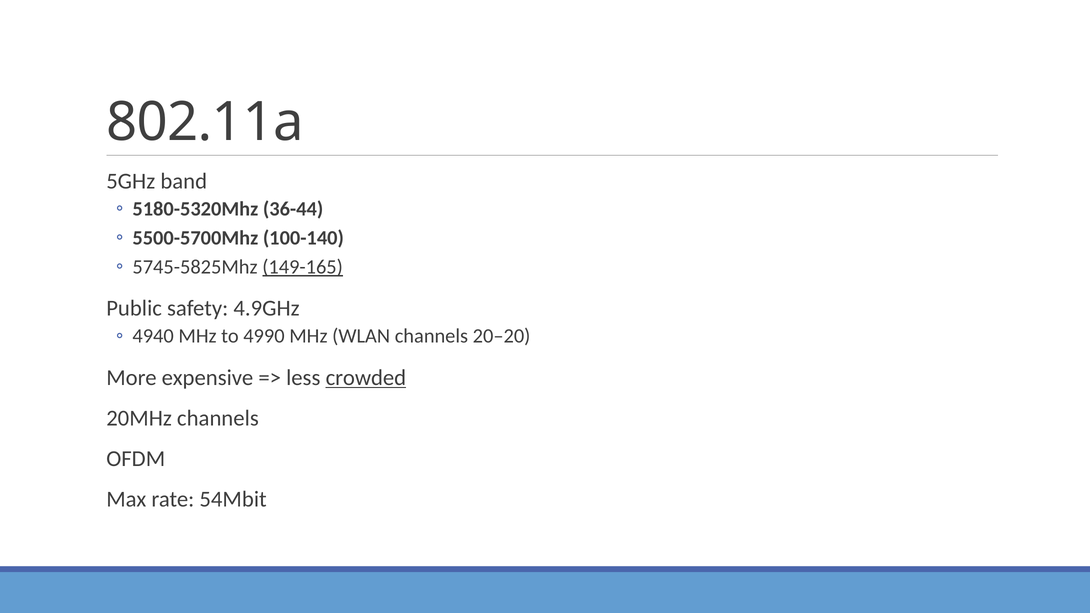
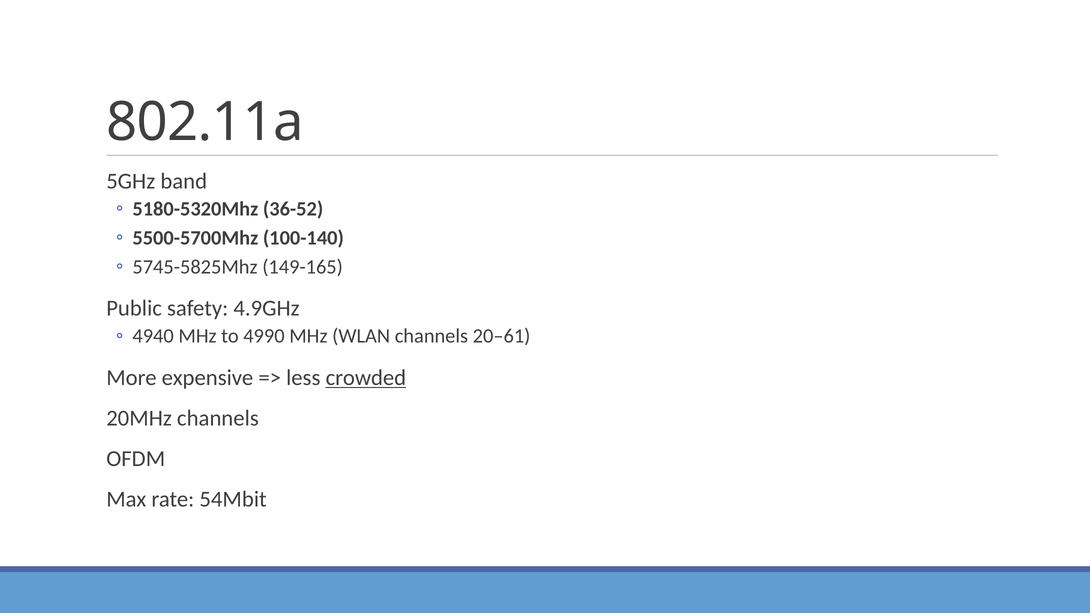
36-44: 36-44 -> 36-52
149-165 underline: present -> none
20–20: 20–20 -> 20–61
